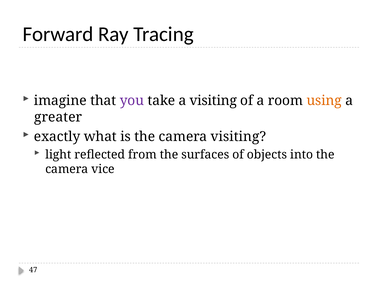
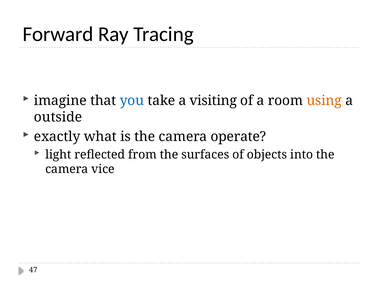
you colour: purple -> blue
greater: greater -> outside
camera visiting: visiting -> operate
